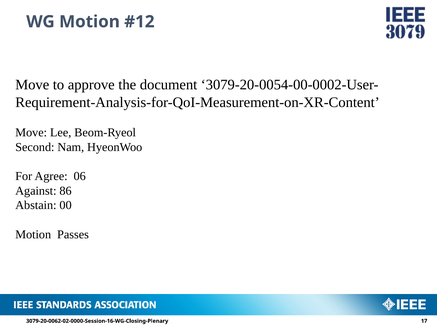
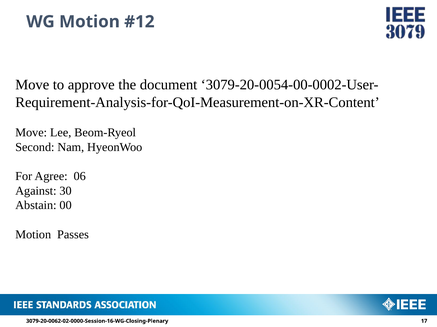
86: 86 -> 30
